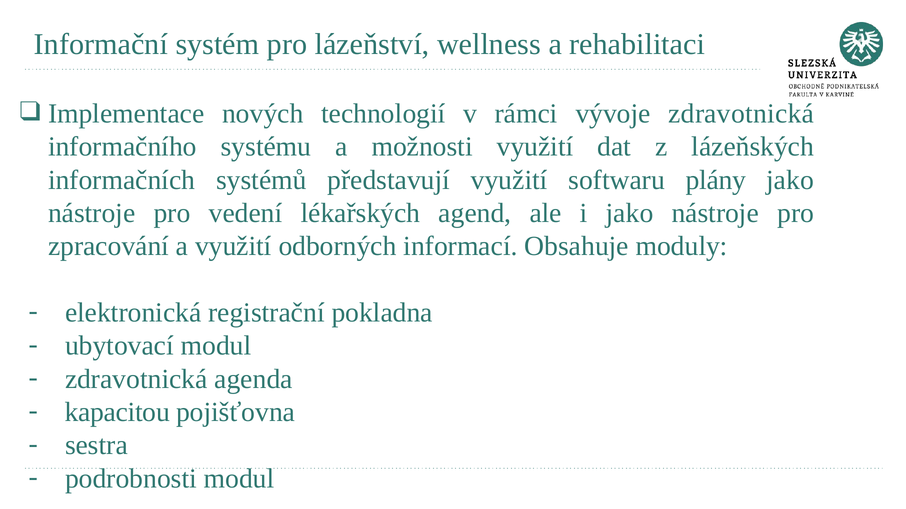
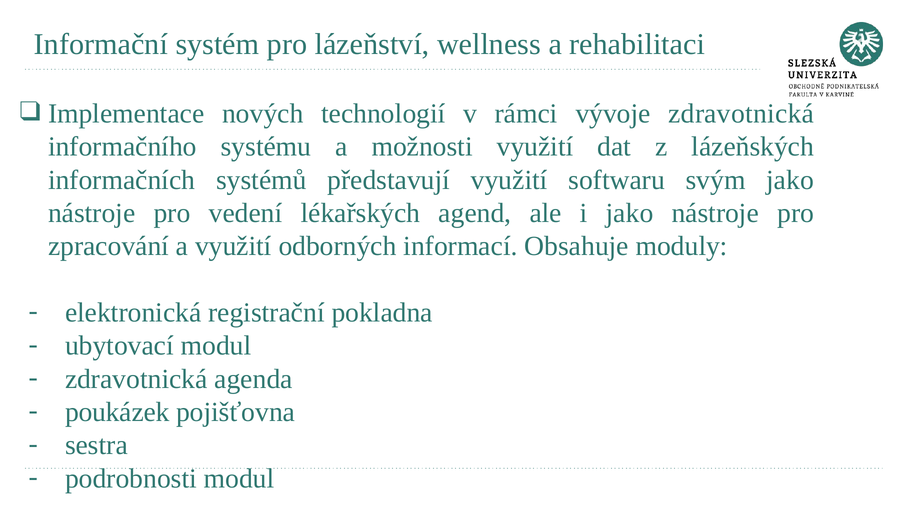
plány: plány -> svým
kapacitou: kapacitou -> poukázek
